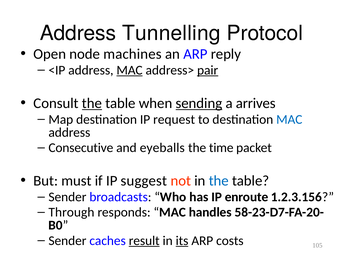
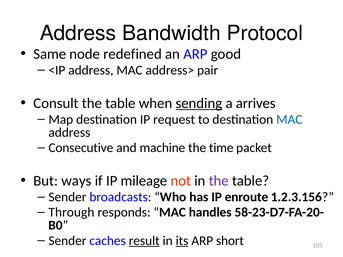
Tunnelling: Tunnelling -> Bandwidth
Open: Open -> Same
machines: machines -> redefined
reply: reply -> good
MAC at (130, 70) underline: present -> none
pair underline: present -> none
the at (92, 103) underline: present -> none
eyeballs: eyeballs -> machine
must: must -> ways
suggest: suggest -> mileage
the at (219, 181) colour: blue -> purple
costs: costs -> short
